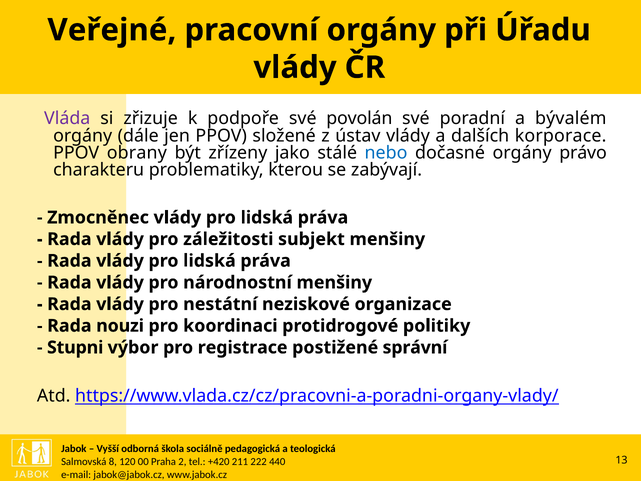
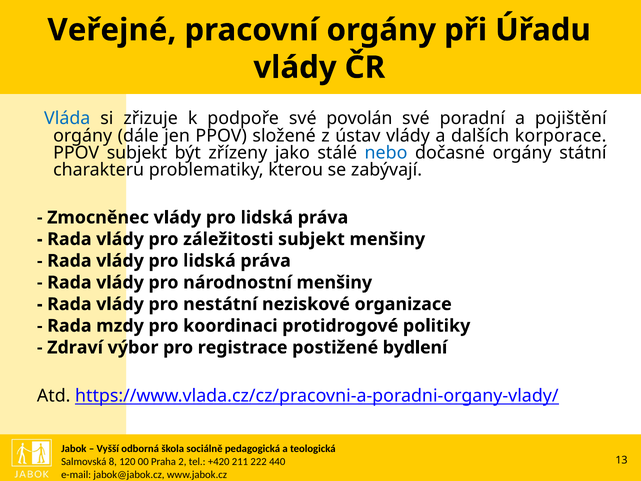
Vláda colour: purple -> blue
bývalém: bývalém -> pojištění
PPOV obrany: obrany -> subjekt
právo: právo -> státní
nouzi: nouzi -> mzdy
Stupni: Stupni -> Zdraví
správní: správní -> bydlení
